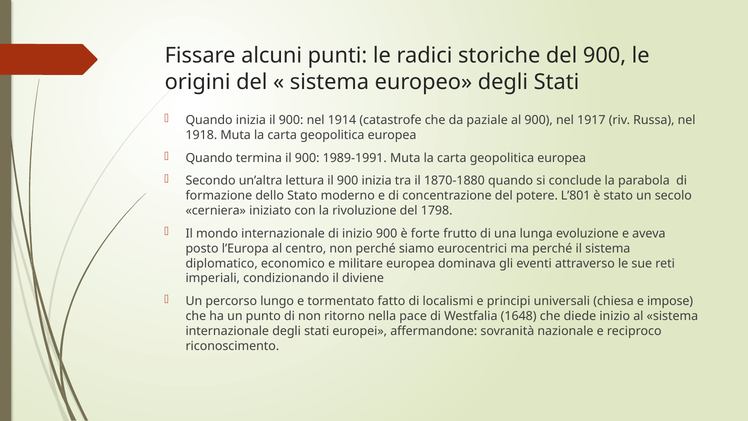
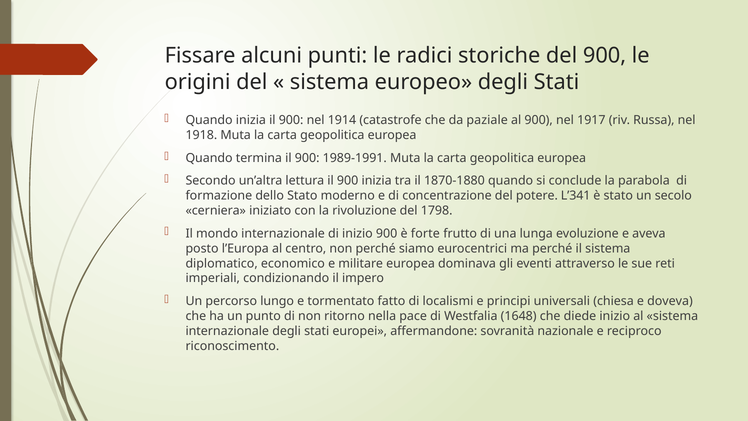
L’801: L’801 -> L’341
diviene: diviene -> impero
impose: impose -> doveva
